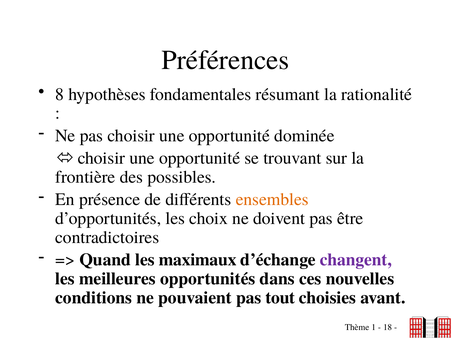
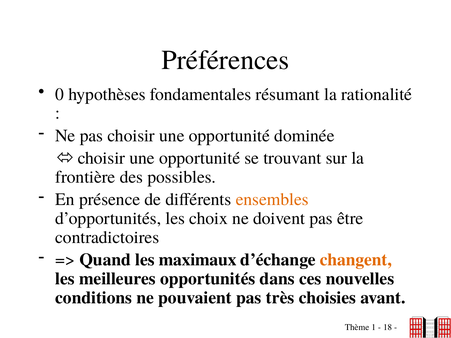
8: 8 -> 0
changent colour: purple -> orange
tout: tout -> très
